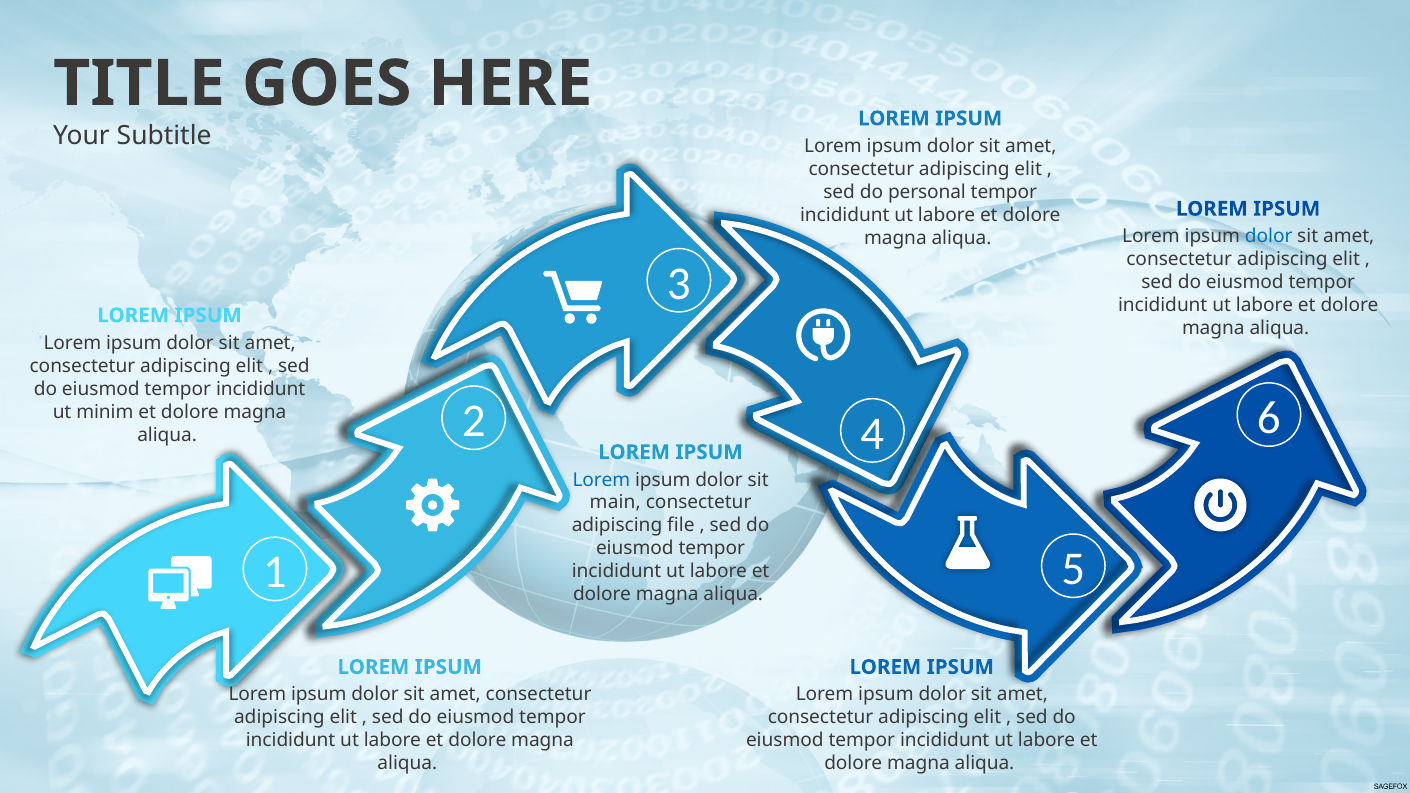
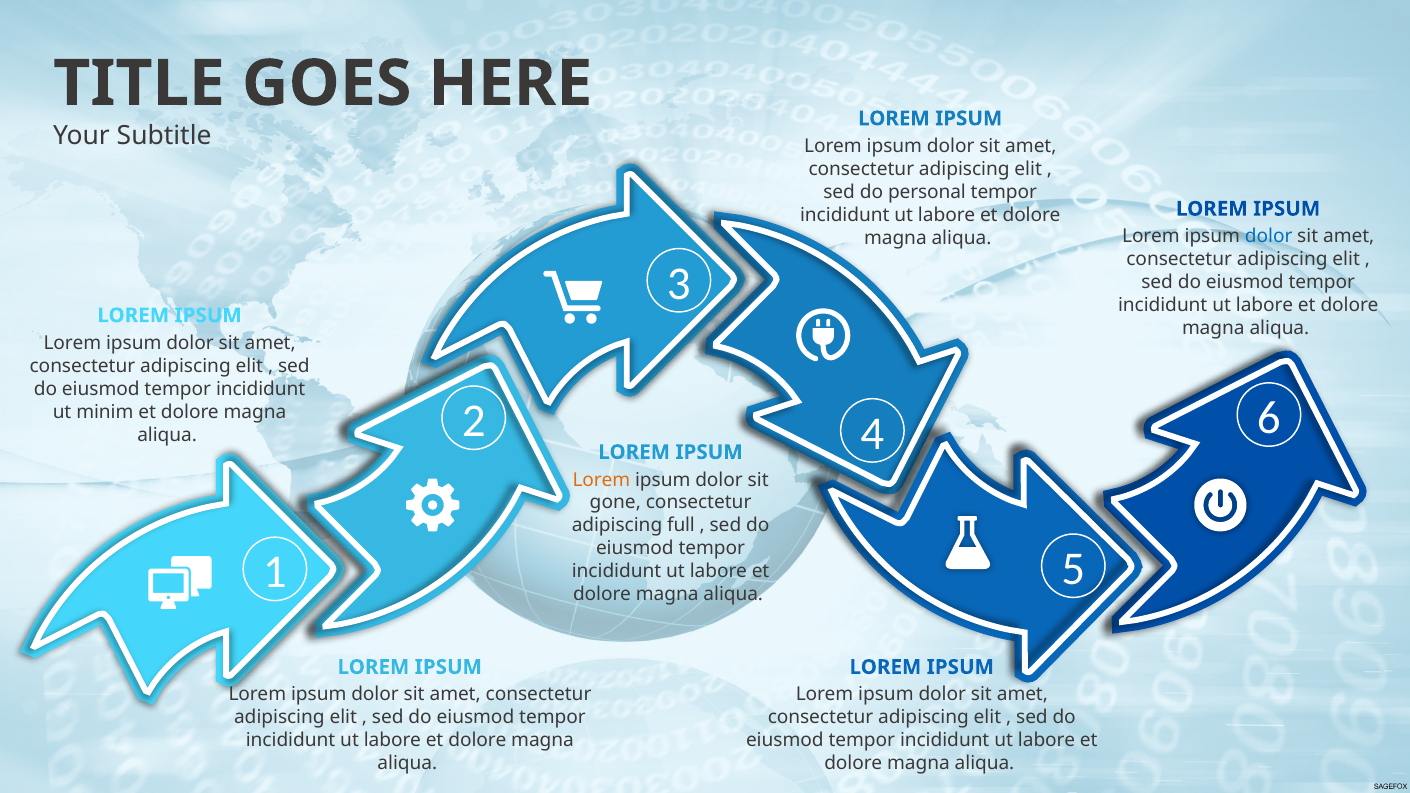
Lorem at (601, 480) colour: blue -> orange
main: main -> gone
file: file -> full
